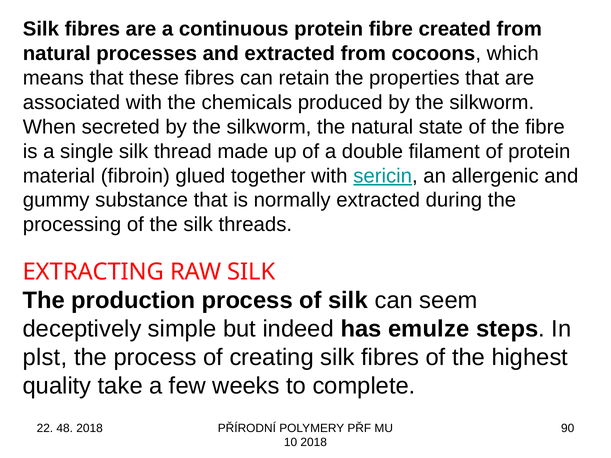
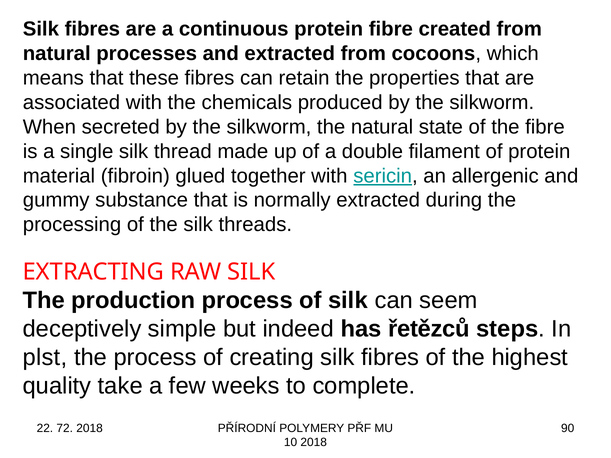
emulze: emulze -> řetězců
48: 48 -> 72
